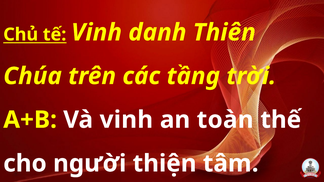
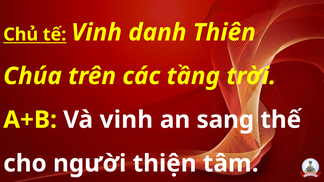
toàn: toàn -> sang
